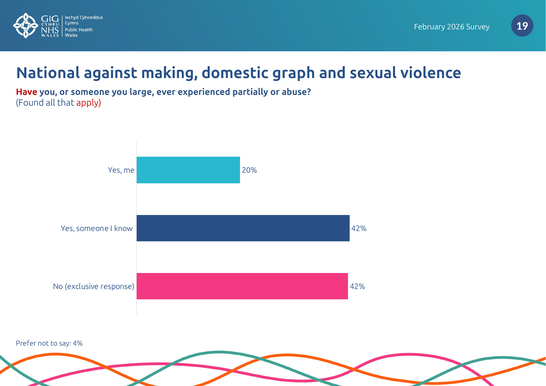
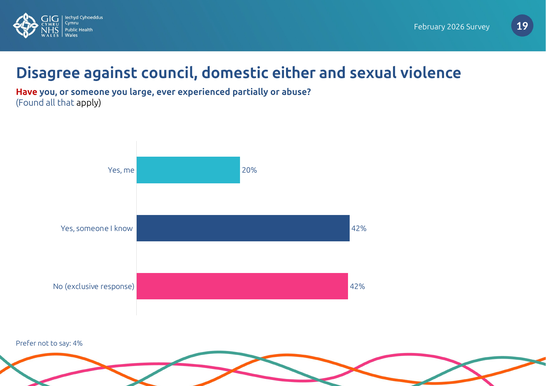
National: National -> Disagree
making: making -> council
graph: graph -> either
apply colour: red -> black
